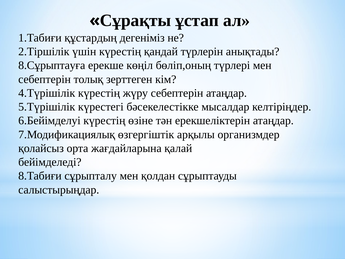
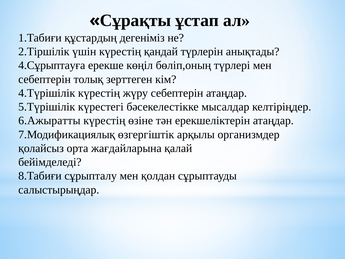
8.Сұрыптауға: 8.Сұрыптауға -> 4.Сұрыптауға
6.Бейімделуі: 6.Бейімделуі -> 6.Ажыратты
